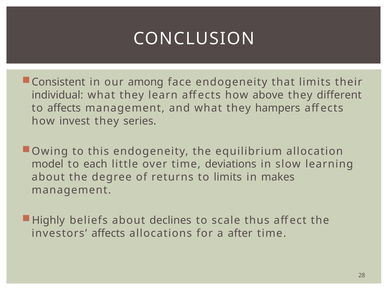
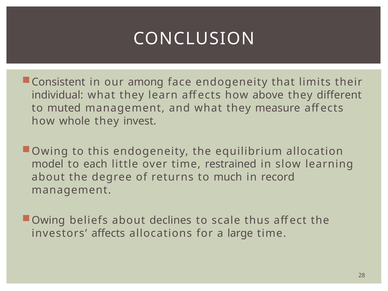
to affects: affects -> muted
hampers: hampers -> measure
invest: invest -> whole
series: series -> invest
deviations: deviations -> restrained
to limits: limits -> much
makes: makes -> record
Highly at (48, 220): Highly -> Owing
after: after -> large
